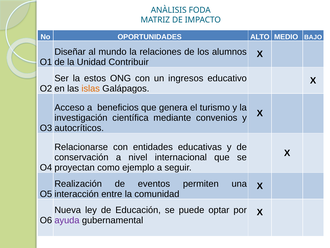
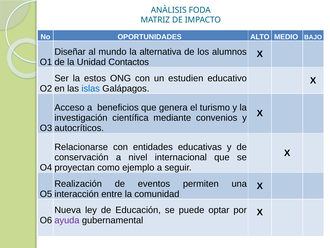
relaciones: relaciones -> alternativa
Contribuir: Contribuir -> Contactos
ingresos: ingresos -> estudien
islas colour: orange -> blue
